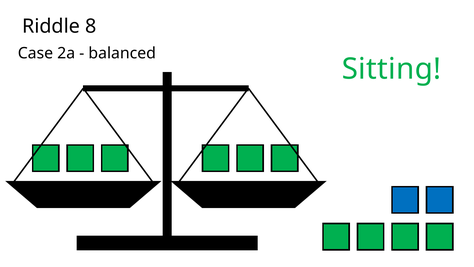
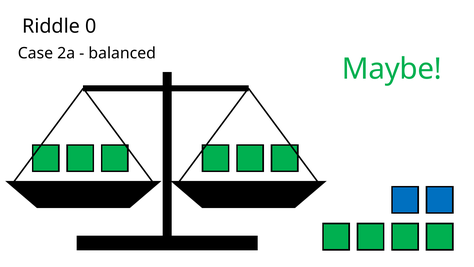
8: 8 -> 0
Sitting: Sitting -> Maybe
